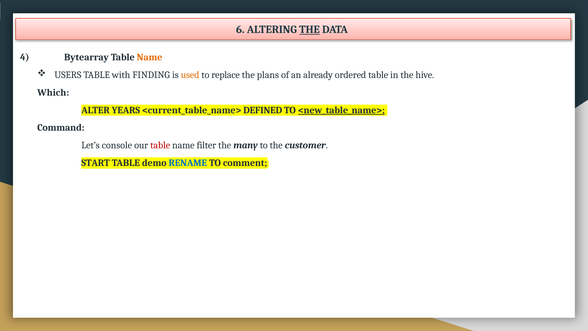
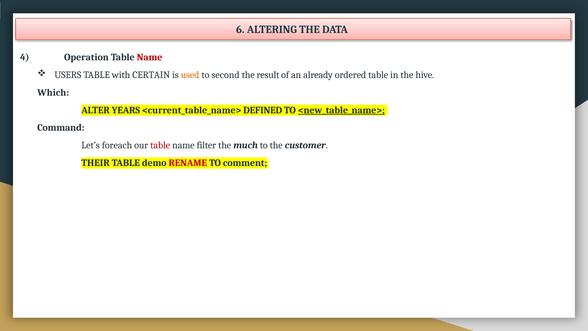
THE at (310, 30) underline: present -> none
Bytearray: Bytearray -> Operation
Name at (150, 57) colour: orange -> red
FINDING: FINDING -> CERTAIN
replace: replace -> second
plans: plans -> result
console: console -> foreach
many: many -> much
START: START -> THEIR
RENAME colour: blue -> red
